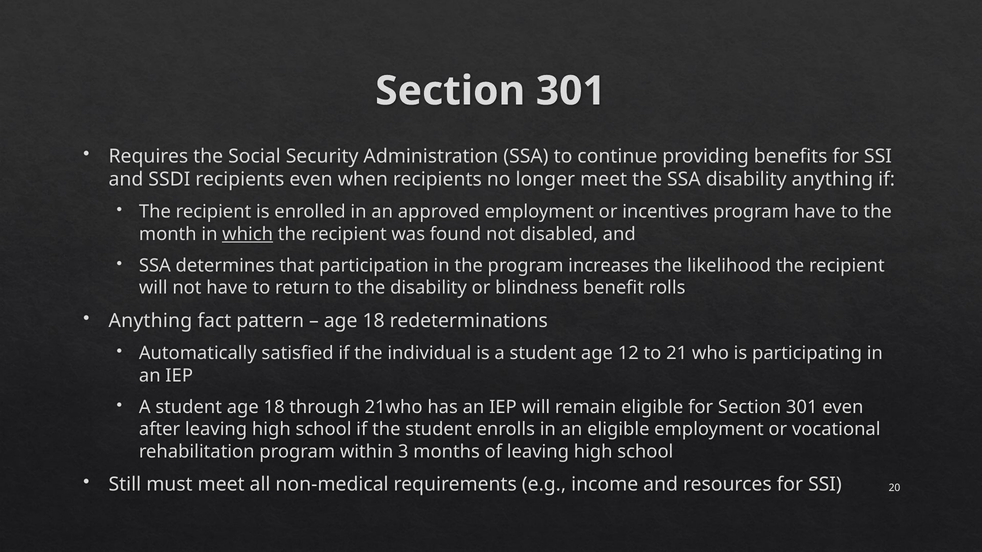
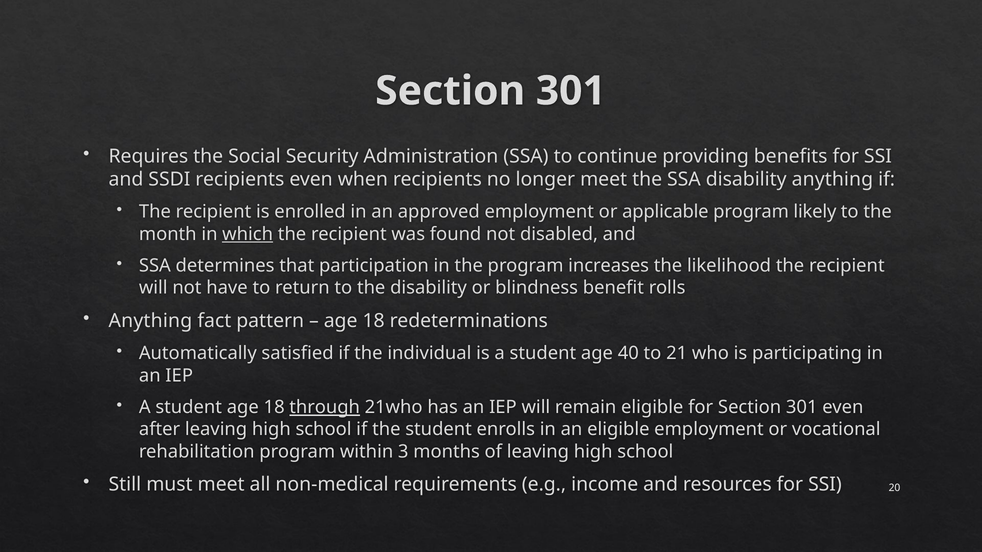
incentives: incentives -> applicable
program have: have -> likely
12: 12 -> 40
through underline: none -> present
